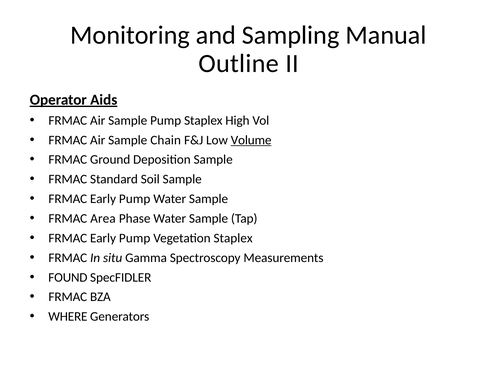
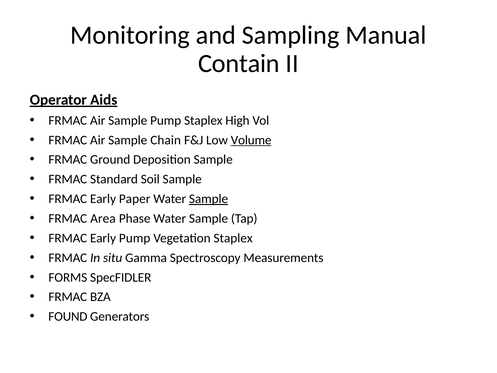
Outline: Outline -> Contain
Pump at (135, 199): Pump -> Paper
Sample at (209, 199) underline: none -> present
FOUND: FOUND -> FORMS
WHERE: WHERE -> FOUND
